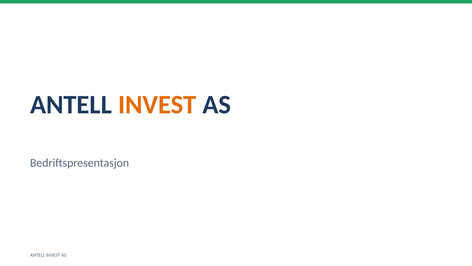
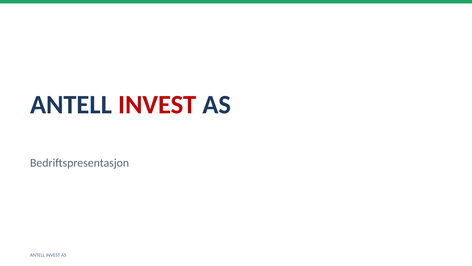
INVEST at (157, 105) colour: orange -> red
